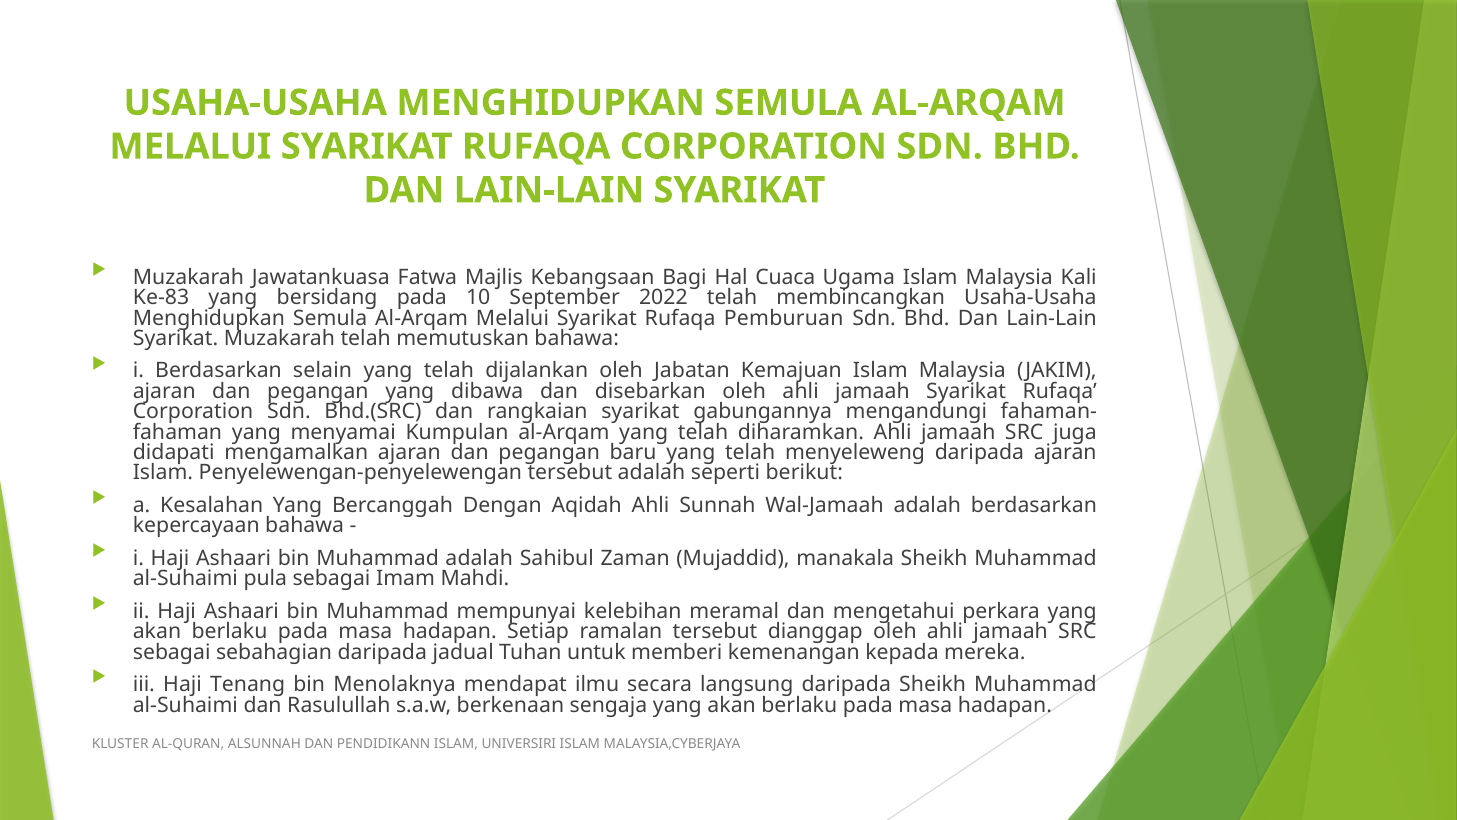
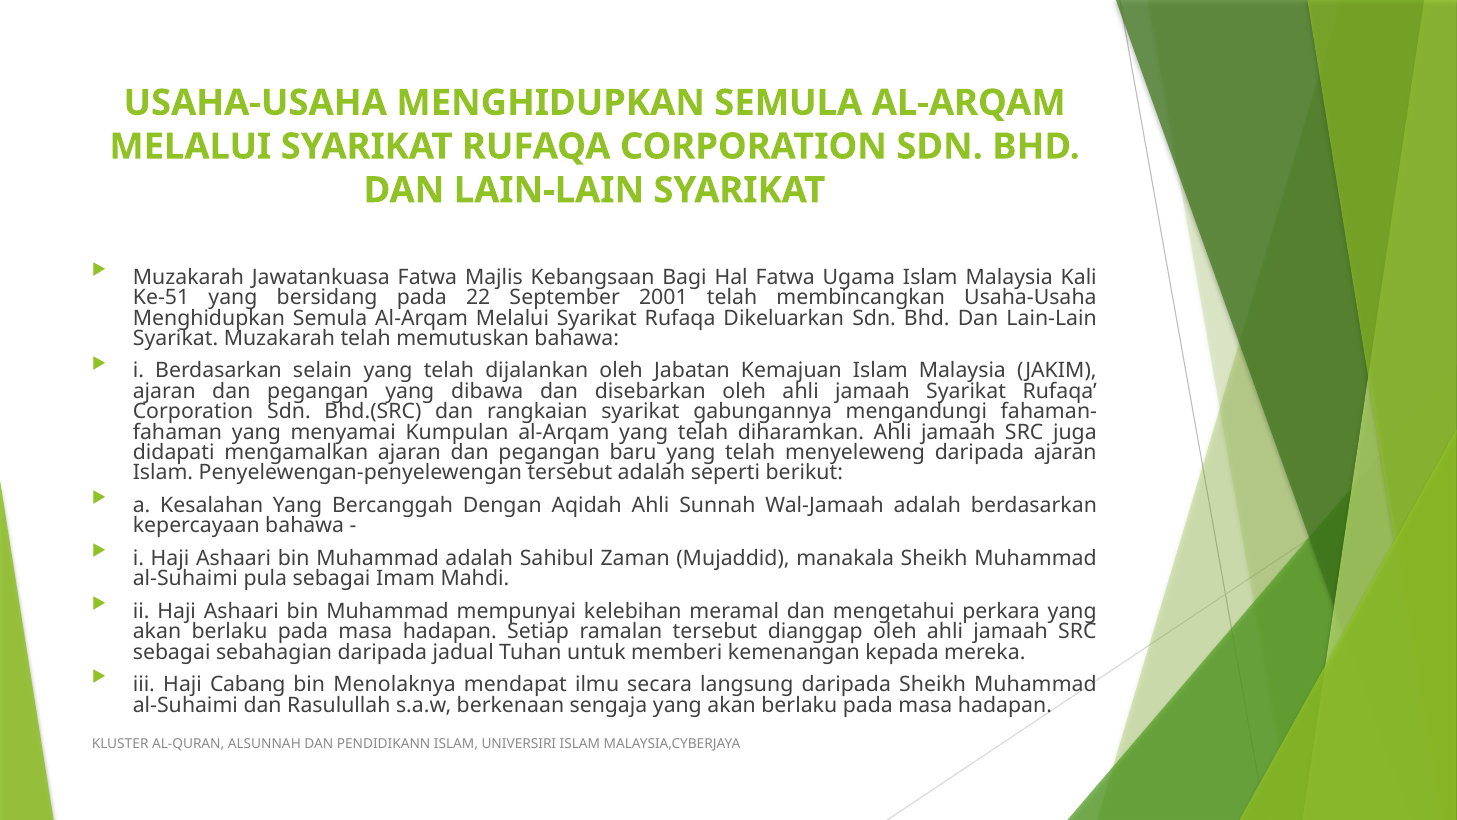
Hal Cuaca: Cuaca -> Fatwa
Ke-83: Ke-83 -> Ke-51
10: 10 -> 22
2022: 2022 -> 2001
Pemburuan: Pemburuan -> Dikeluarkan
Tenang: Tenang -> Cabang
